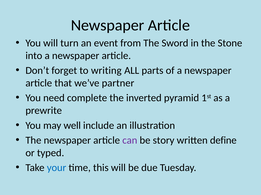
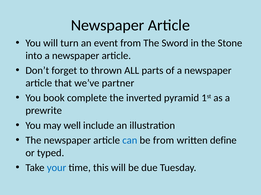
writing: writing -> thrown
need: need -> book
can colour: purple -> blue
be story: story -> from
